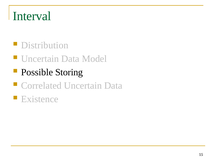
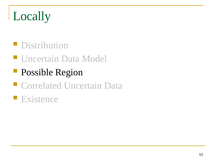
Interval: Interval -> Locally
Storing: Storing -> Region
